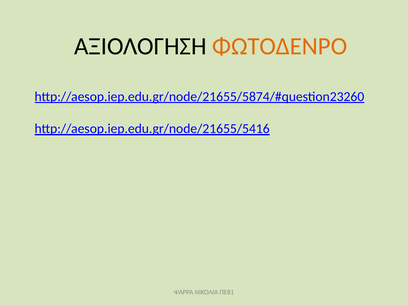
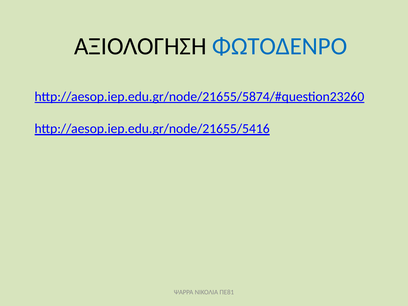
ΦΩΤΟΔΕΝΡΟ colour: orange -> blue
